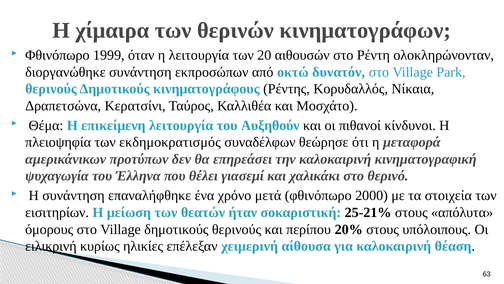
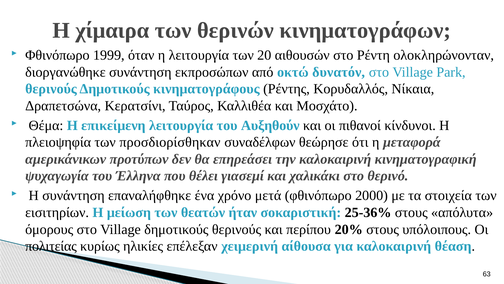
εκδημοκρατισμός: εκδημοκρατισμός -> προσδιορίσθηκαν
25-21%: 25-21% -> 25-36%
ειλικρινή: ειλικρινή -> πολιτείας
